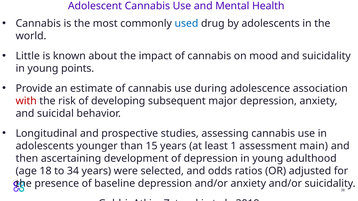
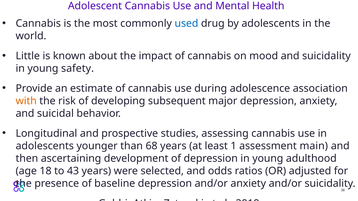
points: points -> safety
with colour: red -> orange
15: 15 -> 68
34: 34 -> 43
